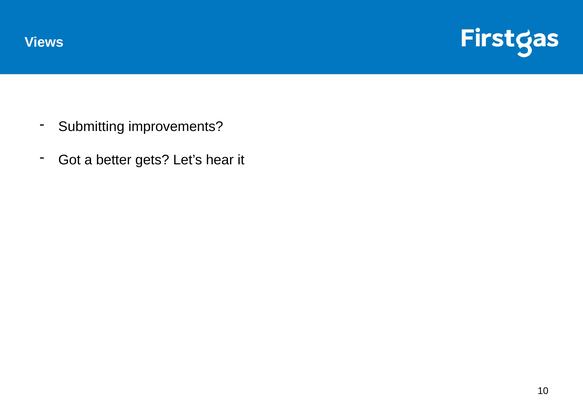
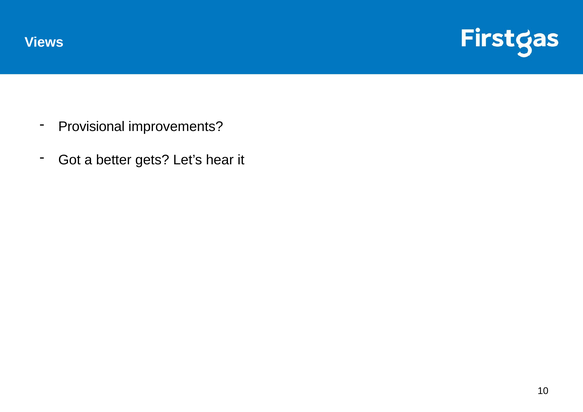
Submitting: Submitting -> Provisional
